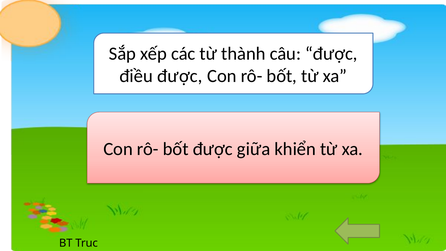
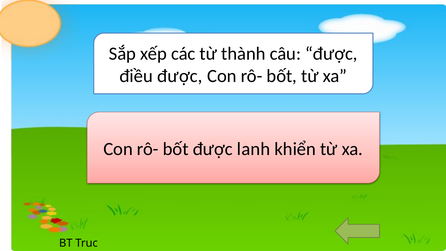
giữa: giữa -> lanh
